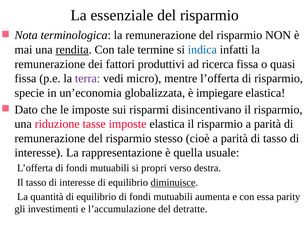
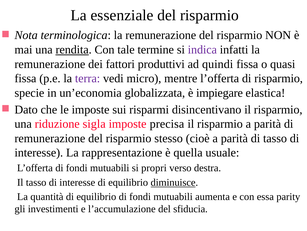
indica colour: blue -> purple
ricerca: ricerca -> quindi
tasse: tasse -> sigla
imposte elastica: elastica -> precisa
detratte: detratte -> sfiducia
